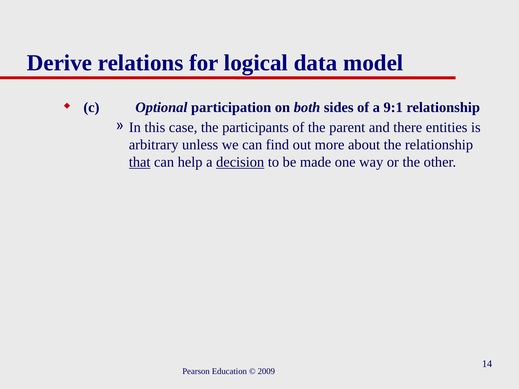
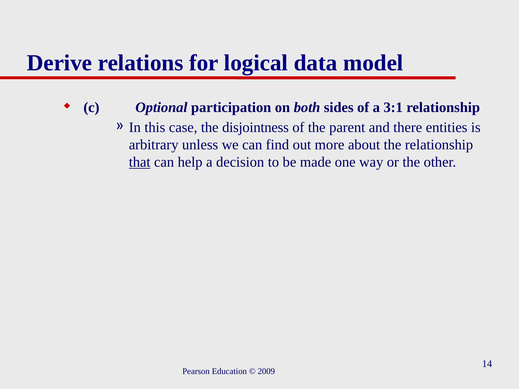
9:1: 9:1 -> 3:1
participants: participants -> disjointness
decision underline: present -> none
